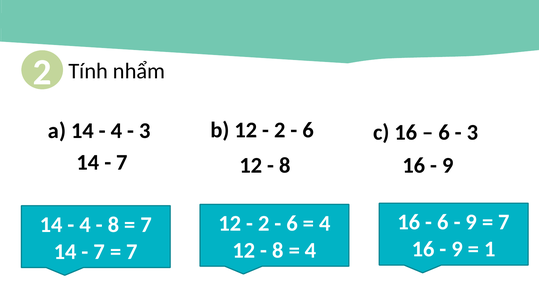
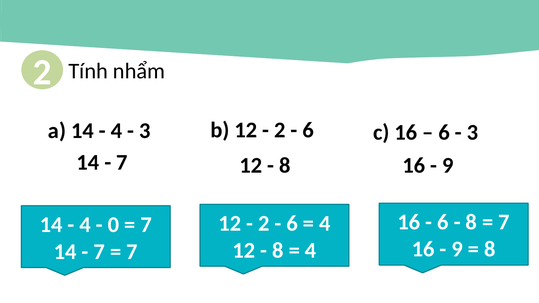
9 at (471, 222): 9 -> 8
8 at (113, 225): 8 -> 0
1 at (490, 249): 1 -> 8
